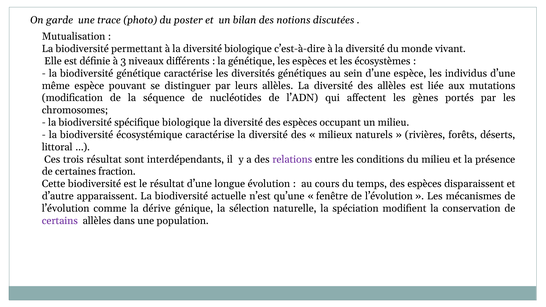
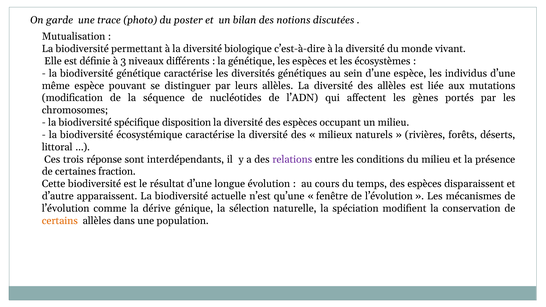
spécifique biologique: biologique -> disposition
trois résultat: résultat -> réponse
certains colour: purple -> orange
